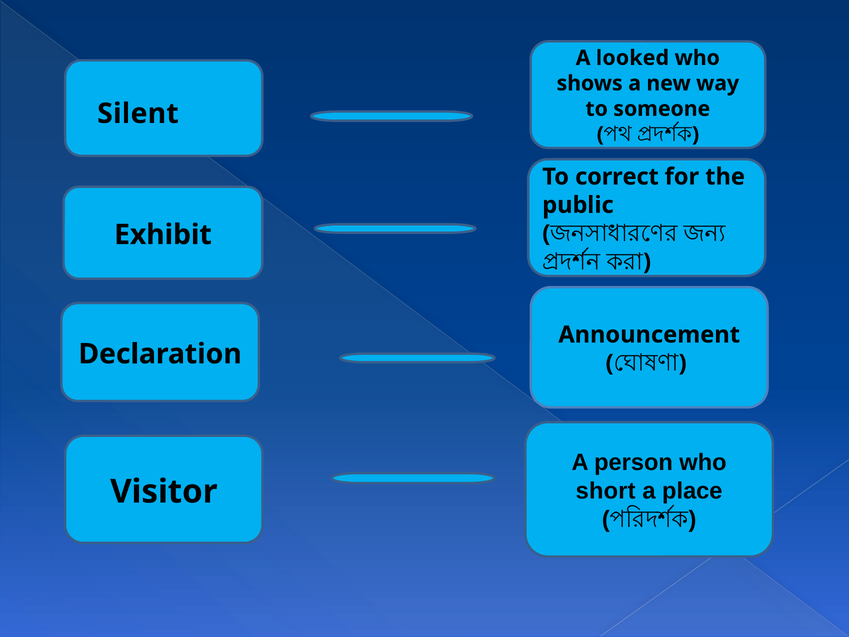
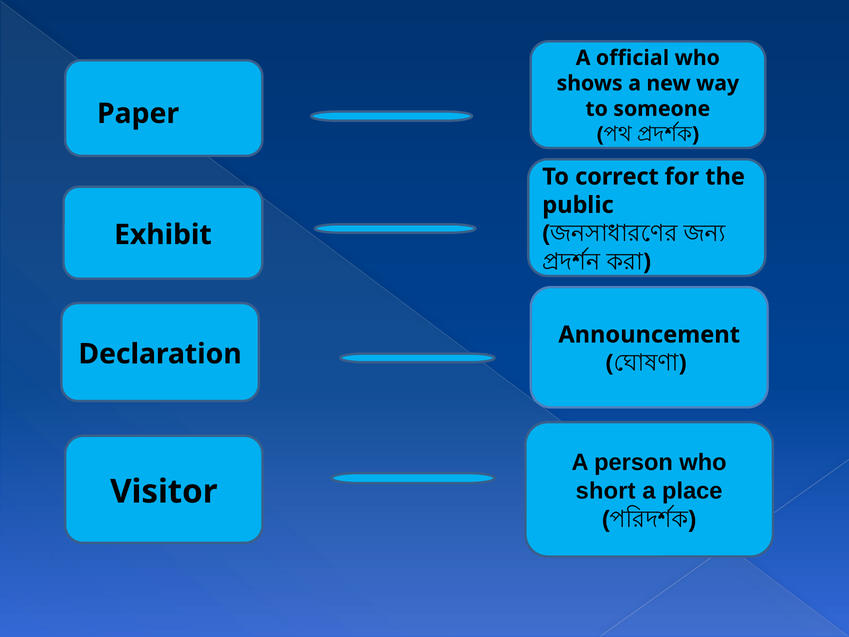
looked: looked -> official
Silent: Silent -> Paper
